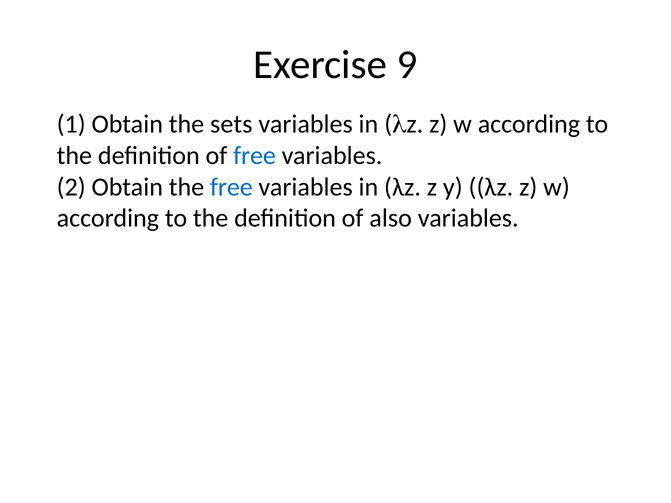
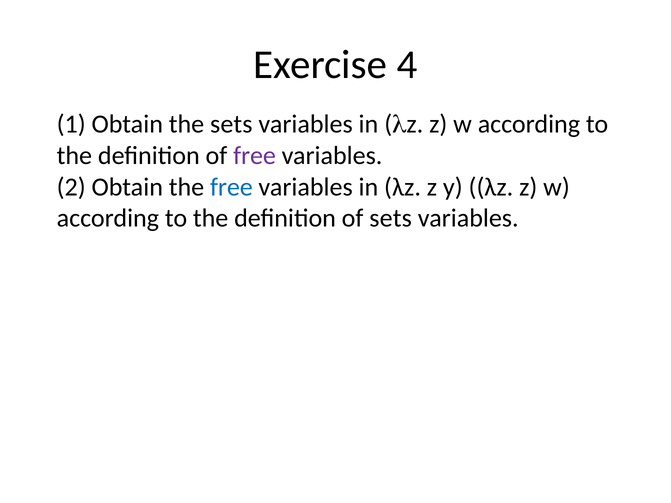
9: 9 -> 4
free at (255, 156) colour: blue -> purple
of also: also -> sets
